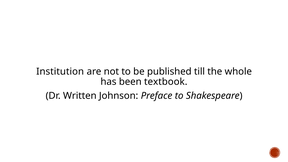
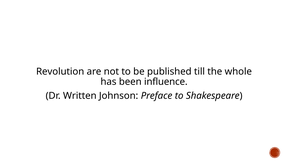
Institution: Institution -> Revolution
textbook: textbook -> influence
